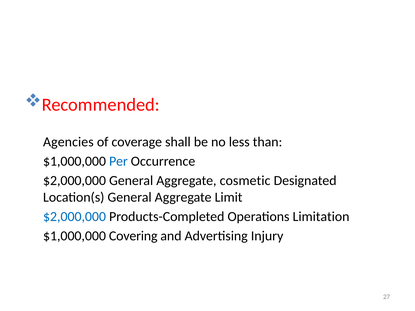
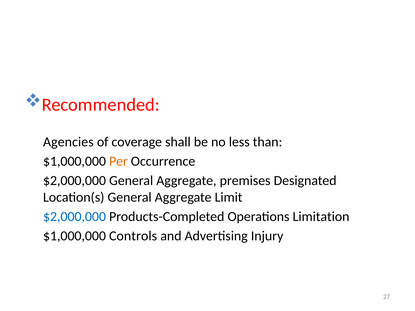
Per colour: blue -> orange
cosmetic: cosmetic -> premises
Covering: Covering -> Controls
